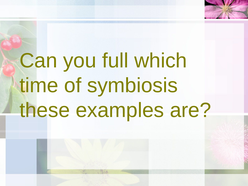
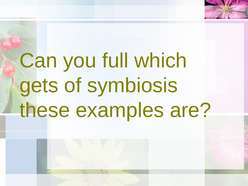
time: time -> gets
